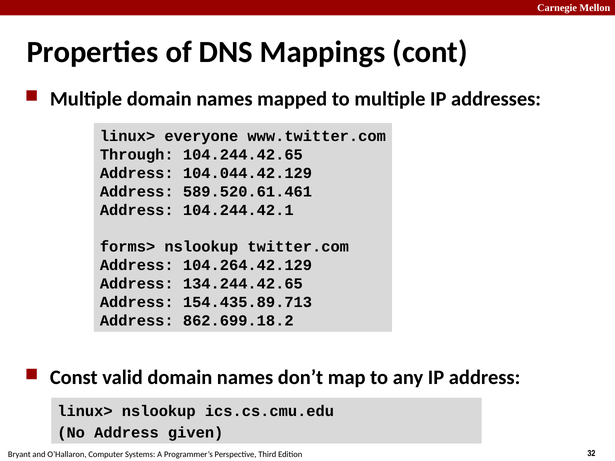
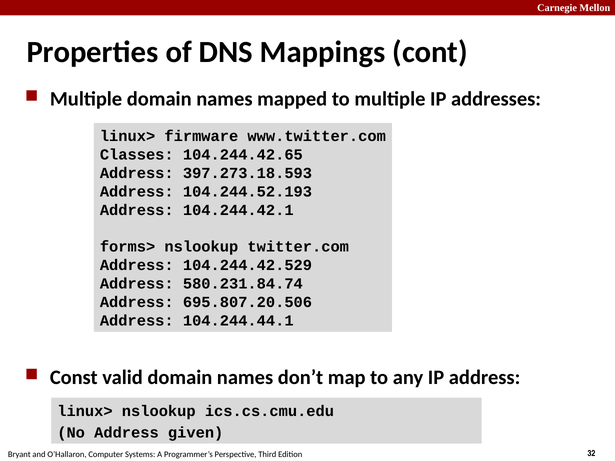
everyone: everyone -> firmware
Through: Through -> Classes
104.044.42.129: 104.044.42.129 -> 397.273.18.593
589.520.61.461: 589.520.61.461 -> 104.244.52.193
104.264.42.129: 104.264.42.129 -> 104.244.42.529
134.244.42.65: 134.244.42.65 -> 580.231.84.74
154.435.89.713: 154.435.89.713 -> 695.807.20.506
862.699.18.2: 862.699.18.2 -> 104.244.44.1
